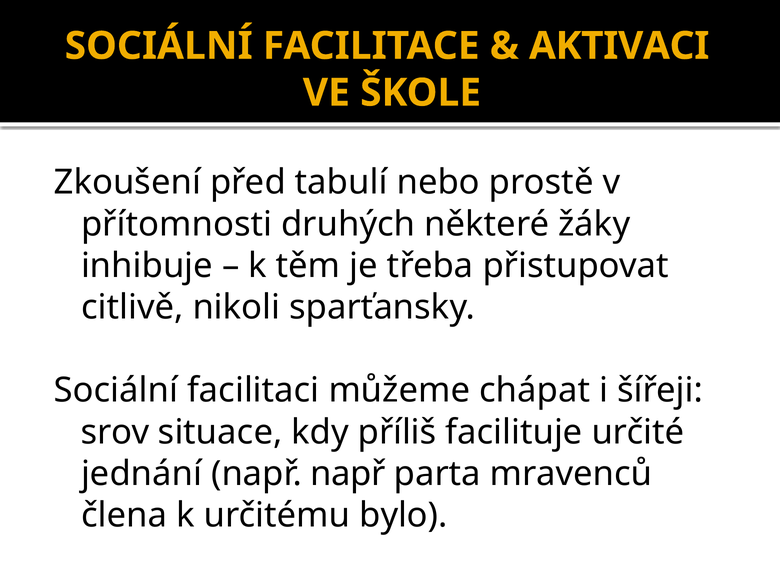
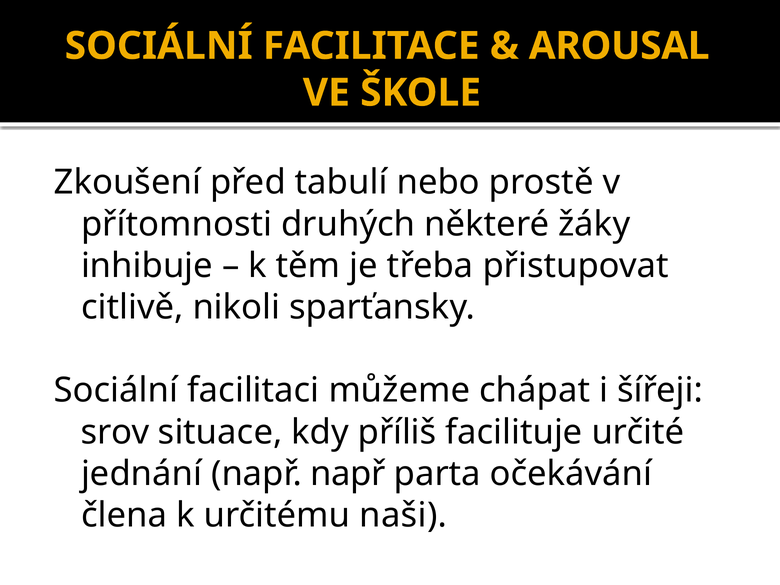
AKTIVACI: AKTIVACI -> AROUSAL
mravenců: mravenců -> očekávání
bylo: bylo -> naši
